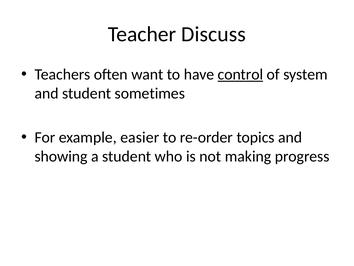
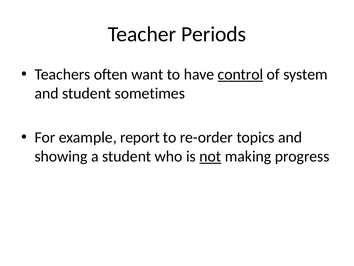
Discuss: Discuss -> Periods
easier: easier -> report
not underline: none -> present
